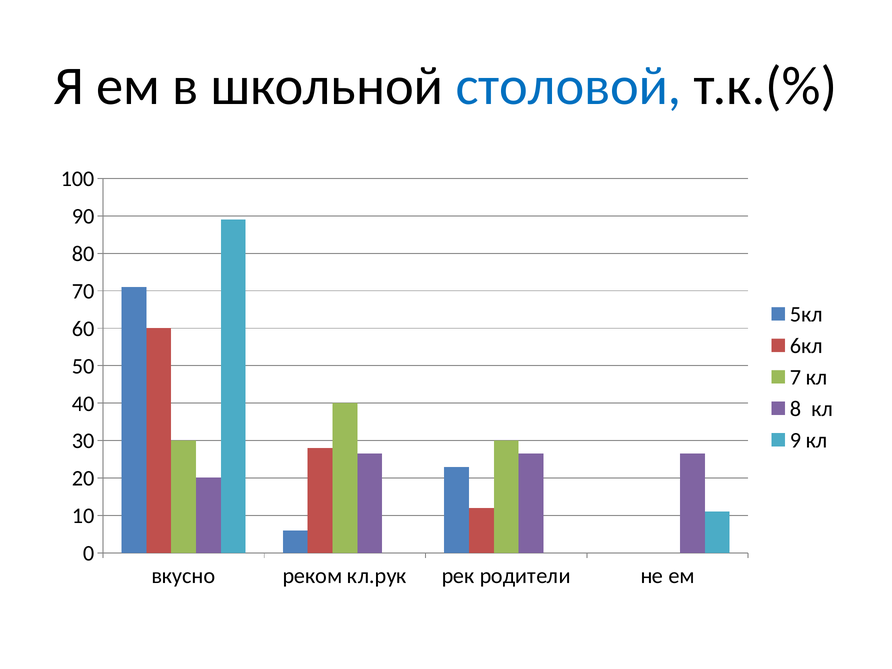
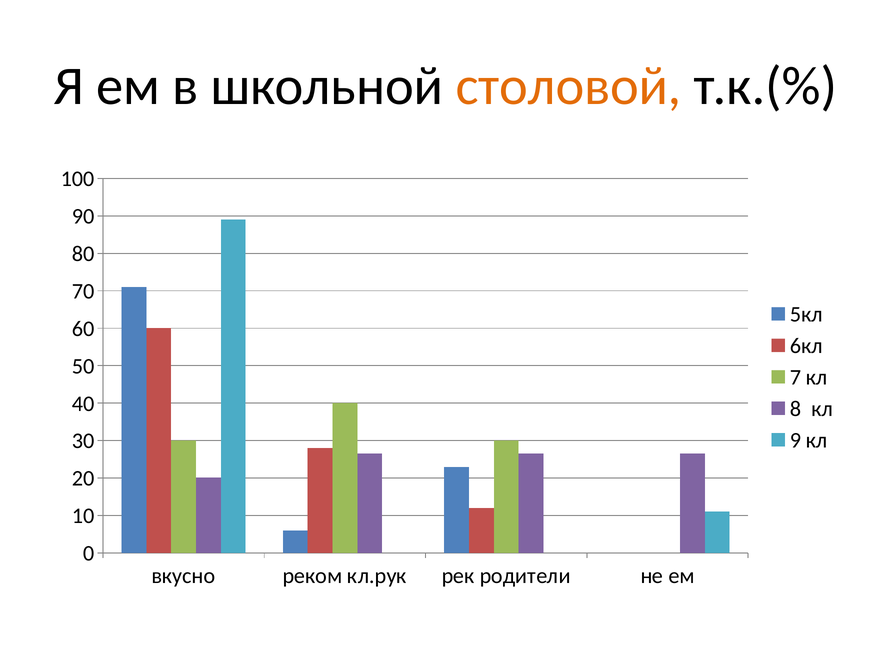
столовой colour: blue -> orange
